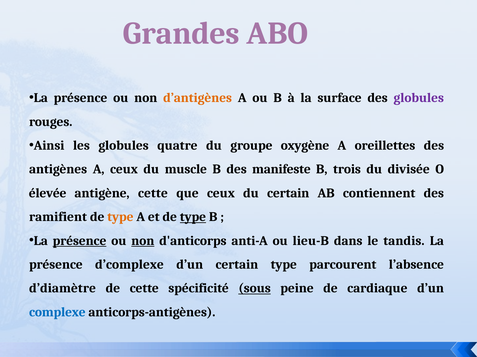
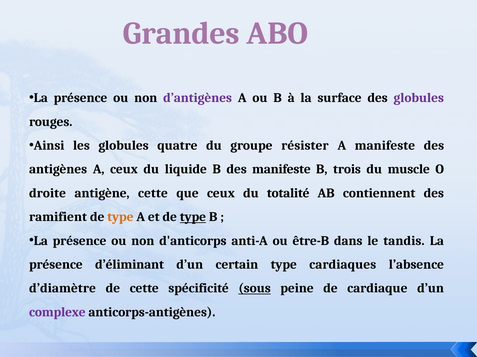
d’antigènes colour: orange -> purple
oxygène: oxygène -> résister
A oreillettes: oreillettes -> manifeste
muscle: muscle -> liquide
divisée: divisée -> muscle
élevée: élevée -> droite
du certain: certain -> totalité
présence at (80, 241) underline: present -> none
non at (143, 241) underline: present -> none
lieu-B: lieu-B -> être-B
d’complexe: d’complexe -> d’éliminant
parcourent: parcourent -> cardiaques
complexe colour: blue -> purple
